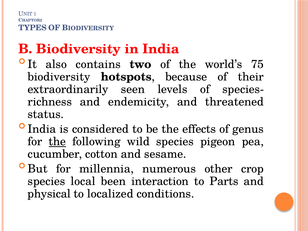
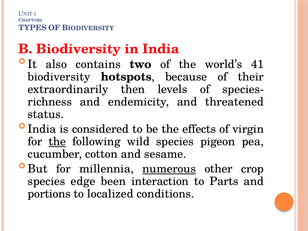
75: 75 -> 41
seen: seen -> then
genus: genus -> virgin
numerous underline: none -> present
local: local -> edge
physical: physical -> portions
